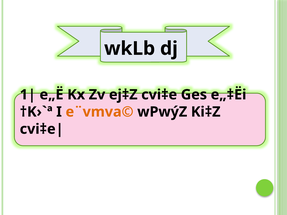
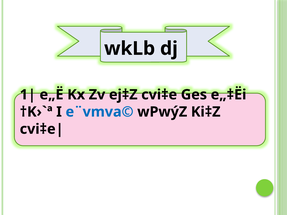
e¨vmva© colour: orange -> blue
